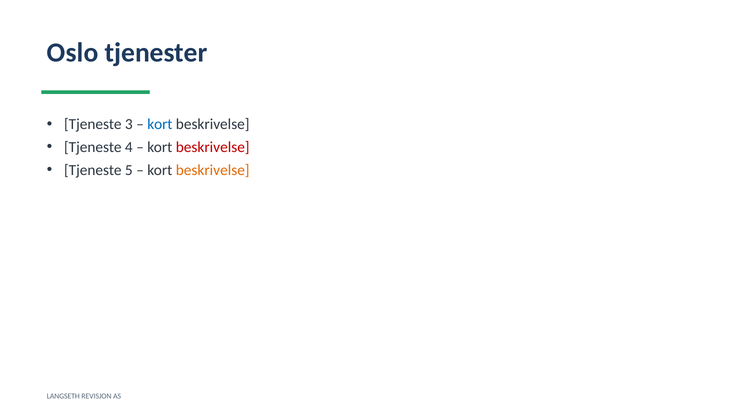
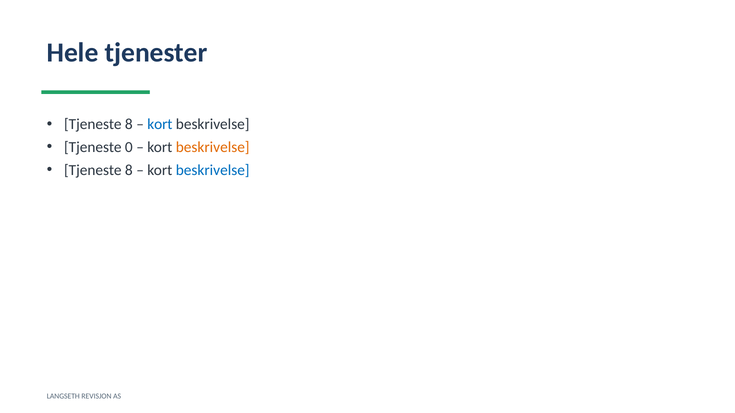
Oslo: Oslo -> Hele
3 at (129, 124): 3 -> 8
4: 4 -> 0
beskrivelse at (213, 147) colour: red -> orange
5 at (129, 170): 5 -> 8
beskrivelse at (213, 170) colour: orange -> blue
